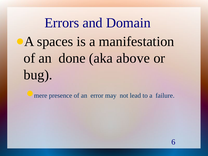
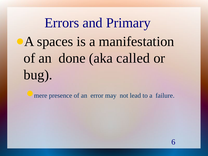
Domain: Domain -> Primary
above: above -> called
